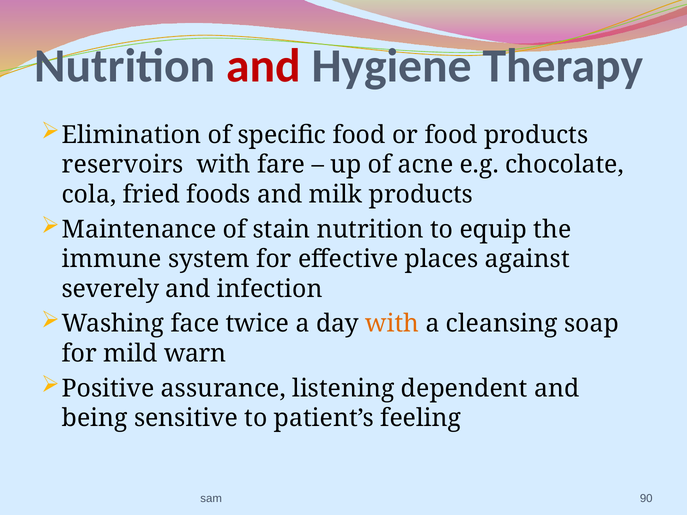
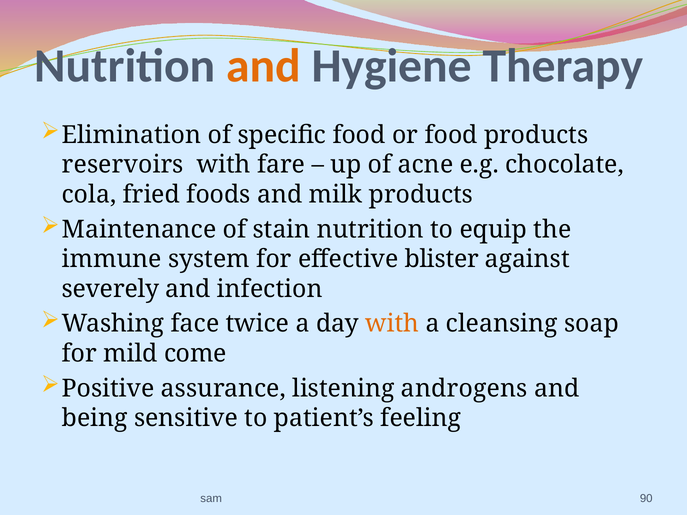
and at (264, 66) colour: red -> orange
places: places -> blister
warn: warn -> come
dependent: dependent -> androgens
